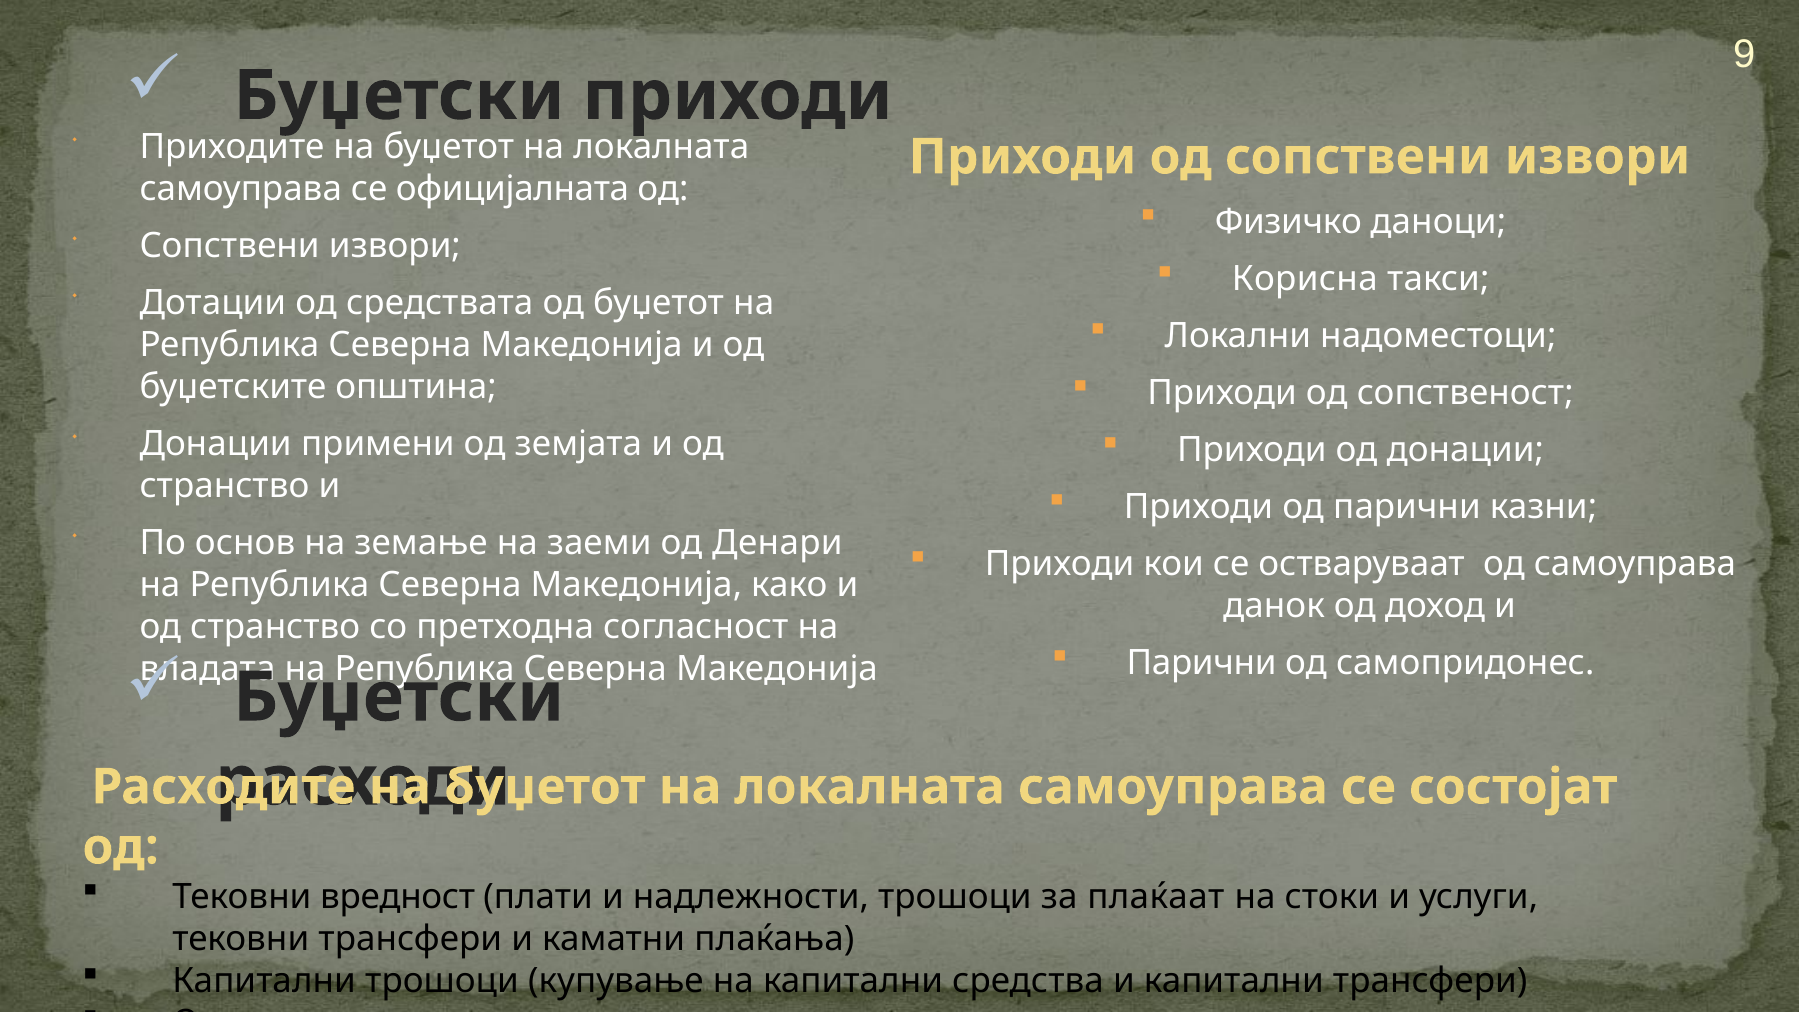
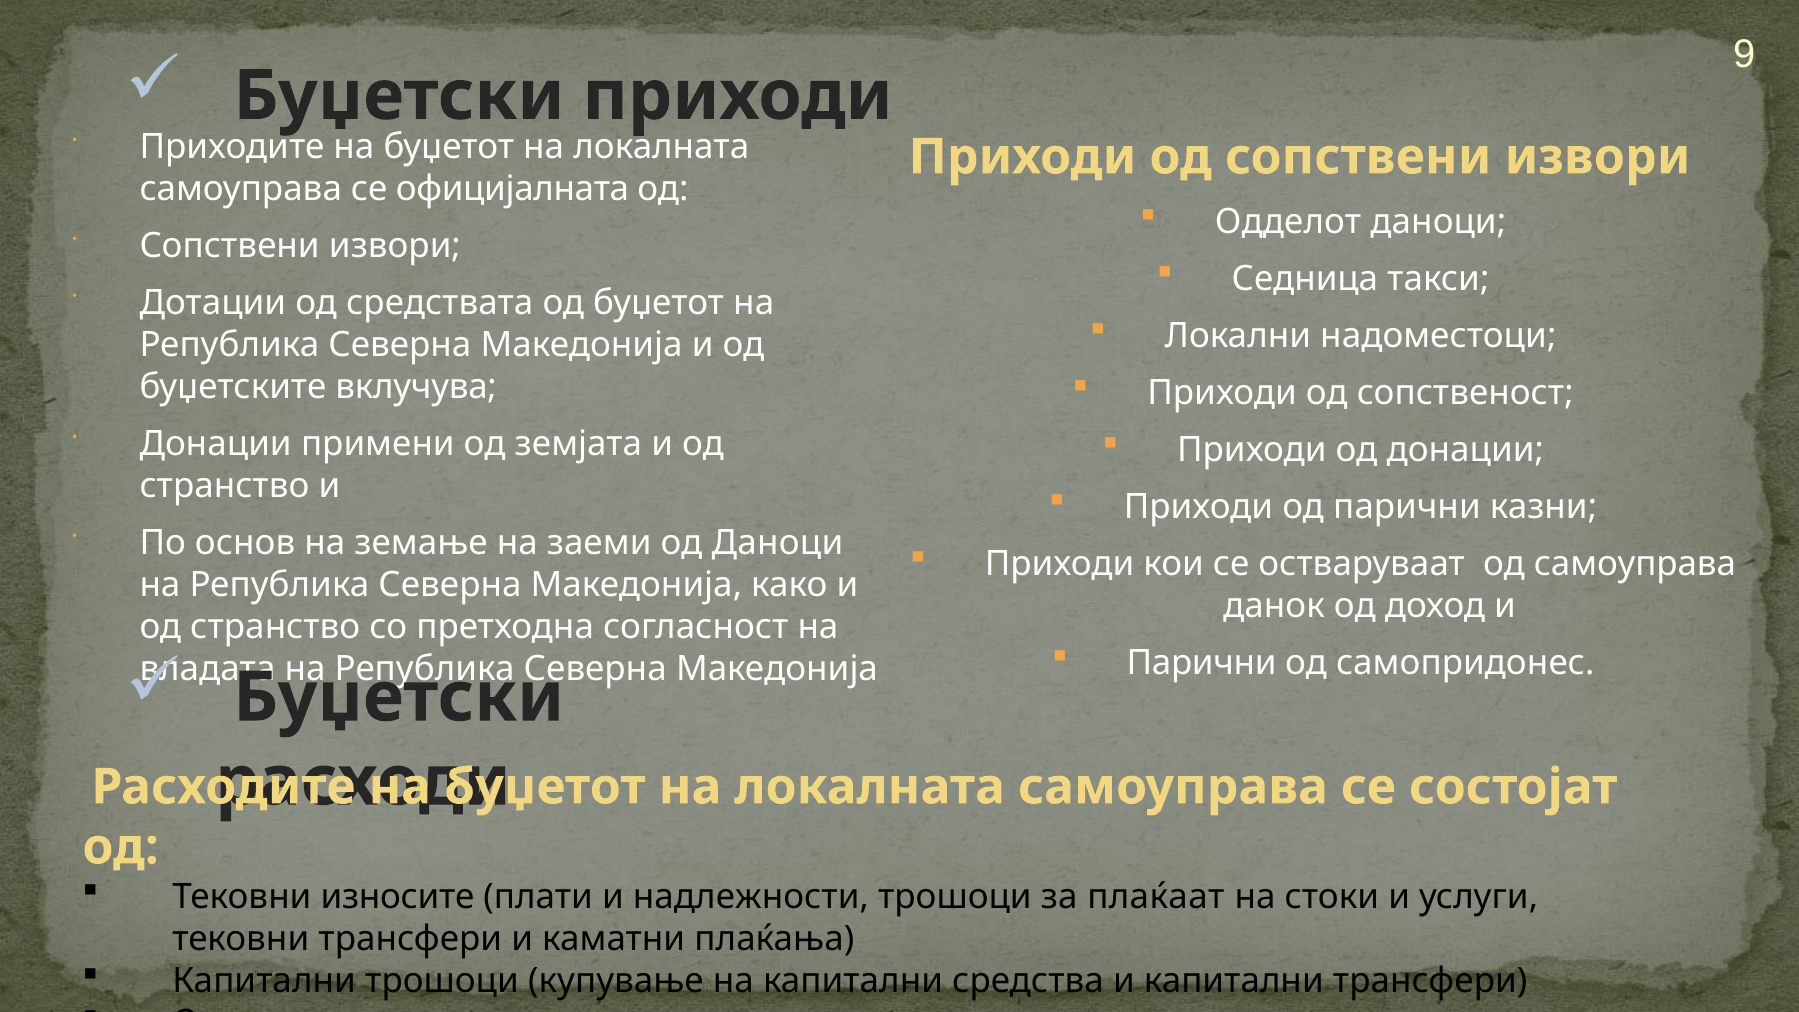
Физичко: Физичко -> Одделот
Корисна: Корисна -> Седница
општина: општина -> вклучува
од Денари: Денари -> Даноци
вредност: вредност -> износите
